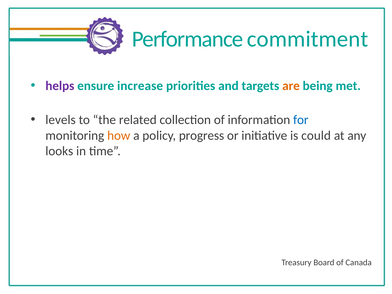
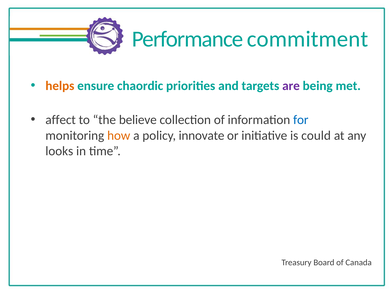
helps colour: purple -> orange
increase: increase -> chaordic
are colour: orange -> purple
levels: levels -> affect
related: related -> believe
progress: progress -> innovate
